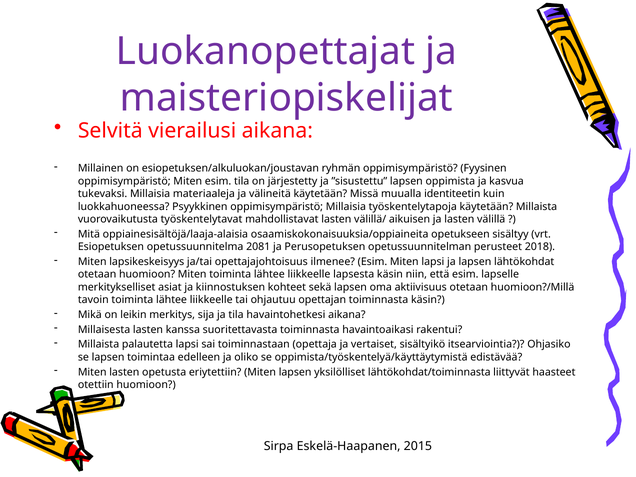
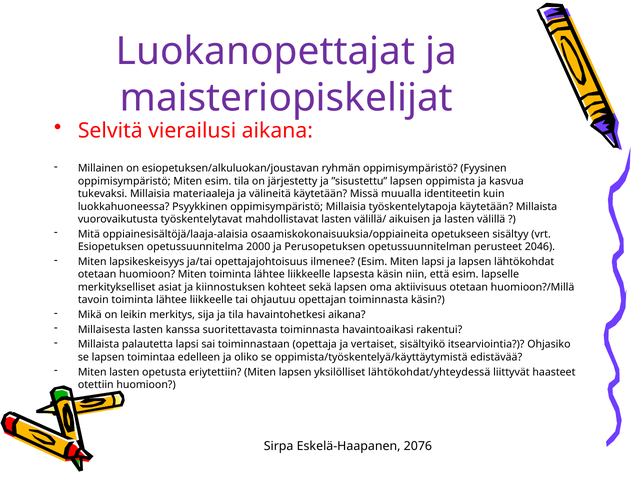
2081: 2081 -> 2000
2018: 2018 -> 2046
lähtökohdat/toiminnasta: lähtökohdat/toiminnasta -> lähtökohdat/yhteydessä
2015: 2015 -> 2076
